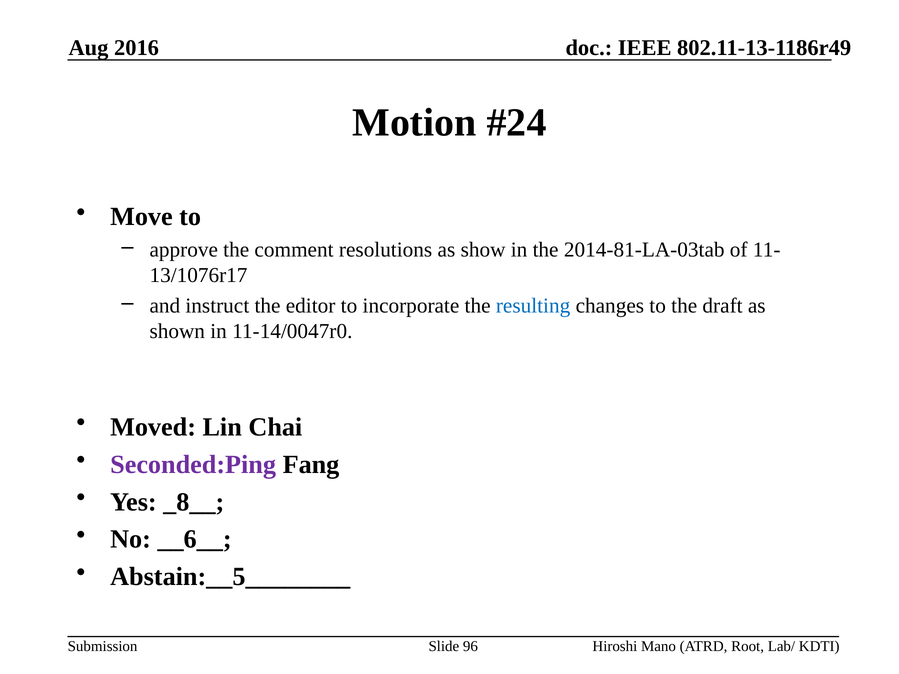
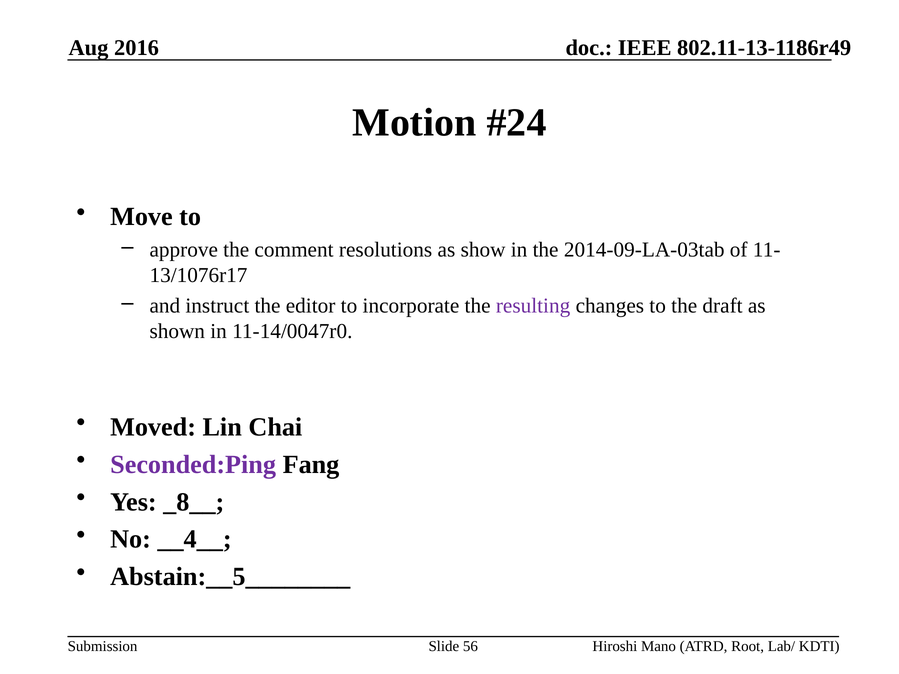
2014-81-LA-03tab: 2014-81-LA-03tab -> 2014-09-LA-03tab
resulting colour: blue -> purple
__6__: __6__ -> __4__
96: 96 -> 56
